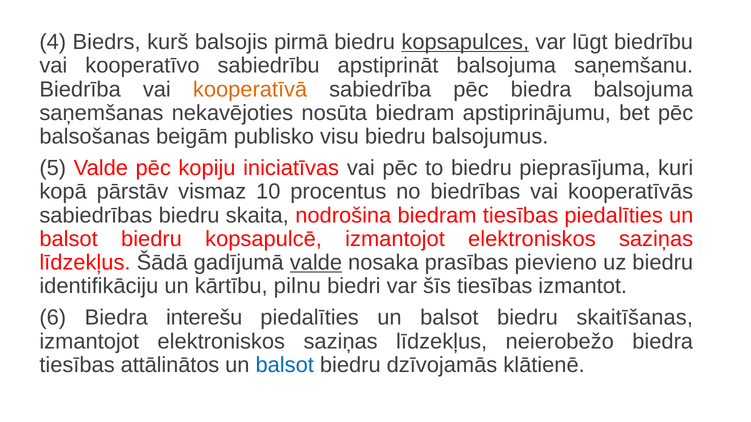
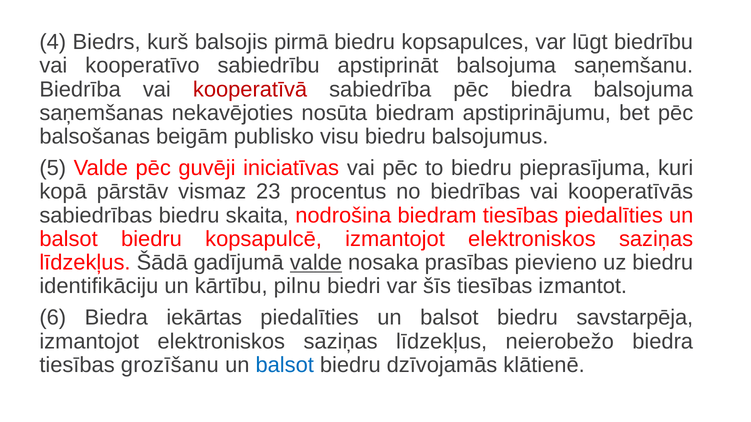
kopsapulces underline: present -> none
kooperatīvā colour: orange -> red
kopiju: kopiju -> guvēji
10: 10 -> 23
interešu: interešu -> iekārtas
skaitīšanas: skaitīšanas -> savstarpēja
attālinātos: attālinātos -> grozīšanu
